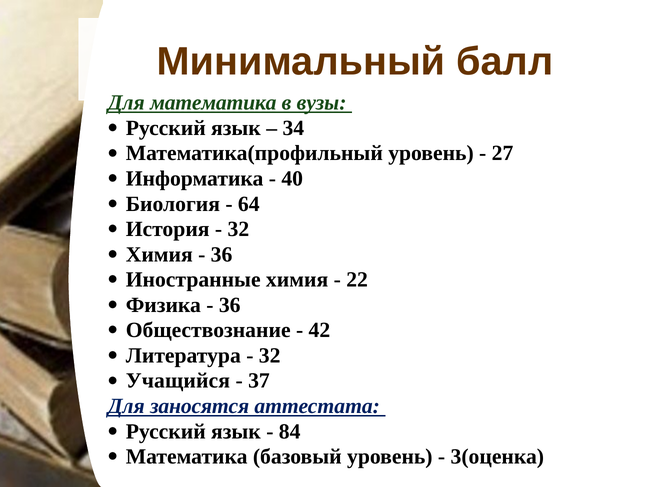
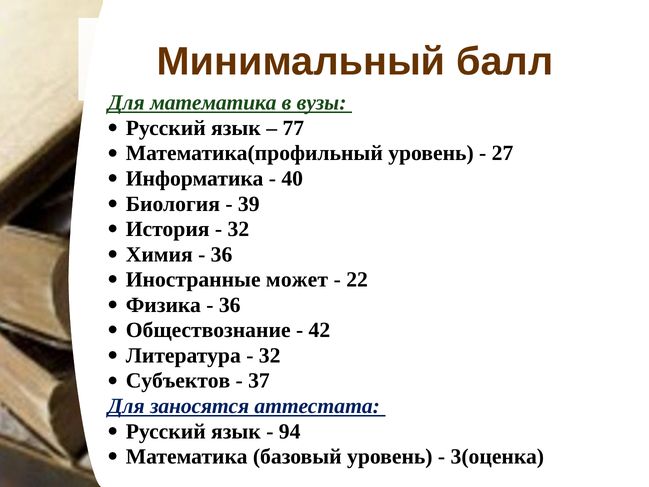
34: 34 -> 77
64: 64 -> 39
Иностранные химия: химия -> может
Учащийся: Учащийся -> Субъектов
84: 84 -> 94
